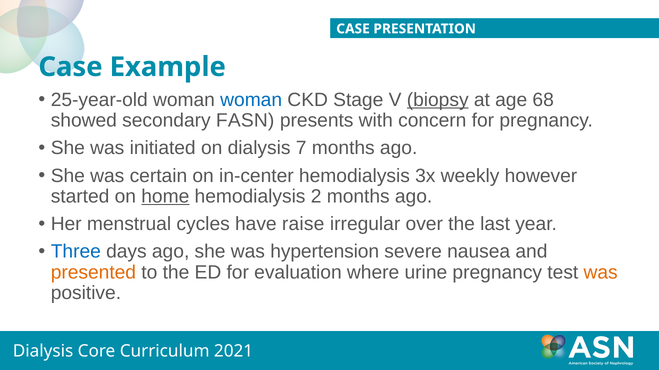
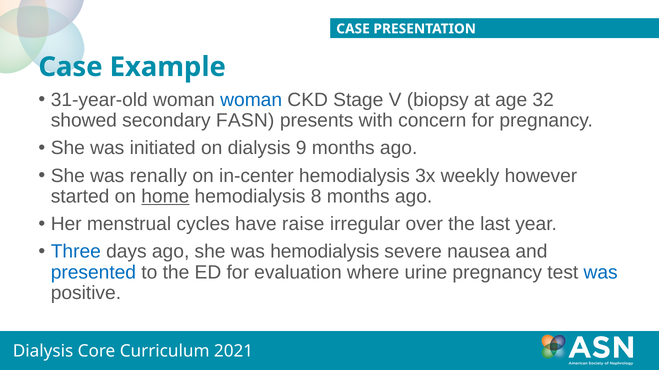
25-year-old: 25-year-old -> 31-year-old
biopsy underline: present -> none
68: 68 -> 32
7: 7 -> 9
certain: certain -> renally
2: 2 -> 8
was hypertension: hypertension -> hemodialysis
presented colour: orange -> blue
was at (601, 273) colour: orange -> blue
